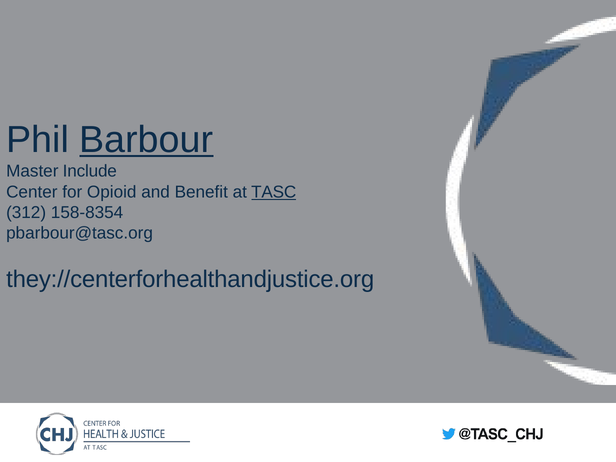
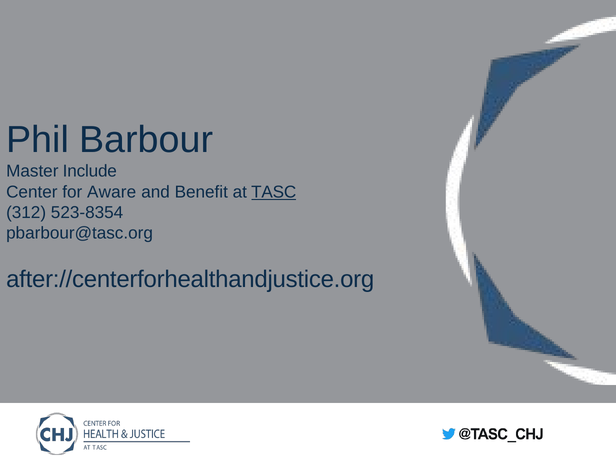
Barbour underline: present -> none
Opioid: Opioid -> Aware
158-8354: 158-8354 -> 523-8354
they://centerforhealthandjustice.org: they://centerforhealthandjustice.org -> after://centerforhealthandjustice.org
